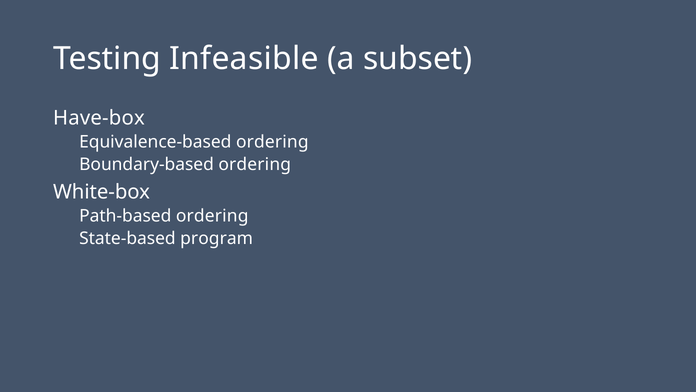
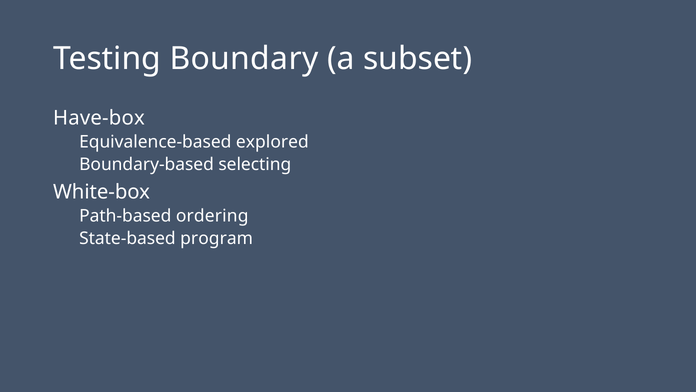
Infeasible: Infeasible -> Boundary
Equivalence-based ordering: ordering -> explored
Boundary-based ordering: ordering -> selecting
